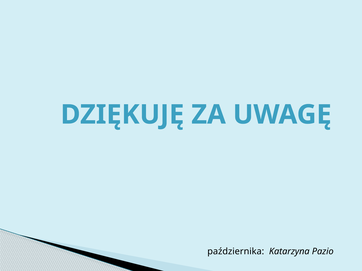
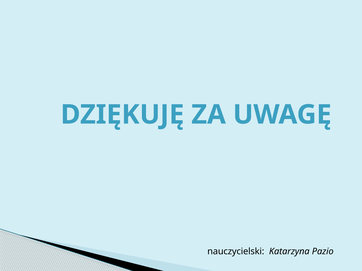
października: października -> nauczycielski
